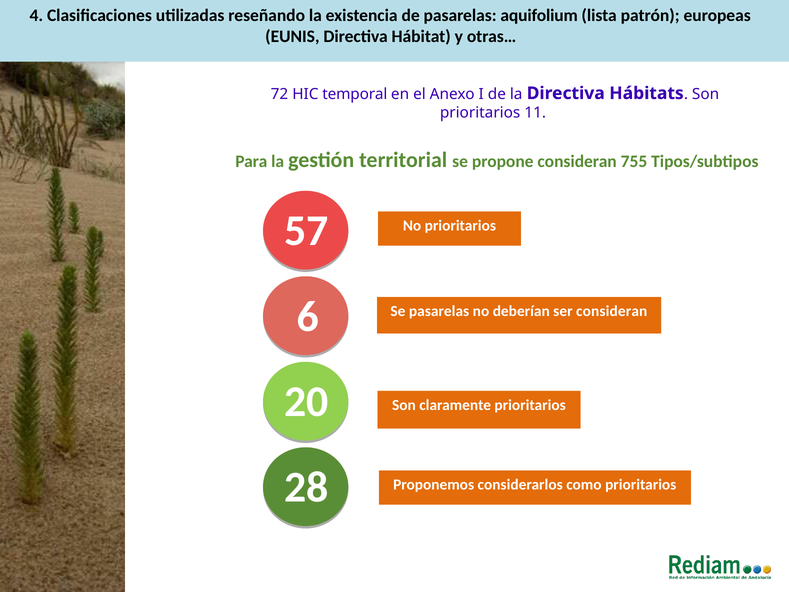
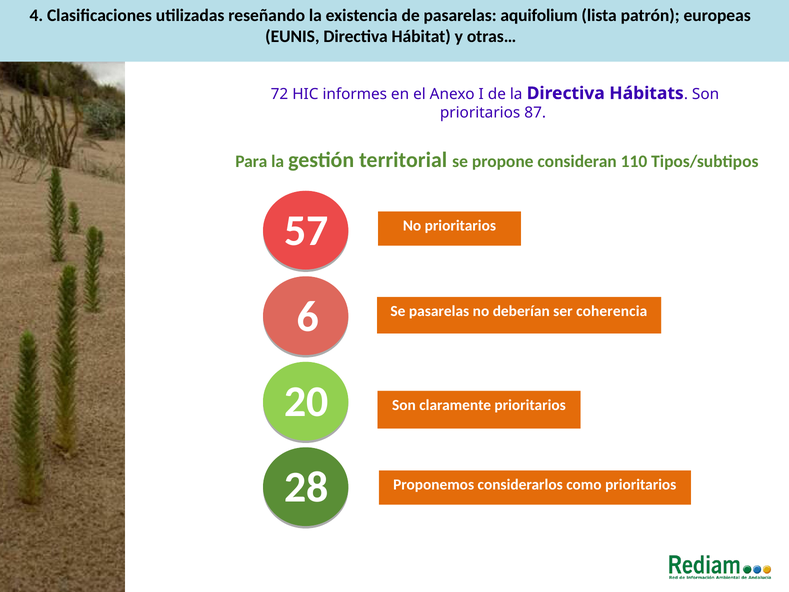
temporal: temporal -> informes
11: 11 -> 87
755: 755 -> 110
ser consideran: consideran -> coherencia
